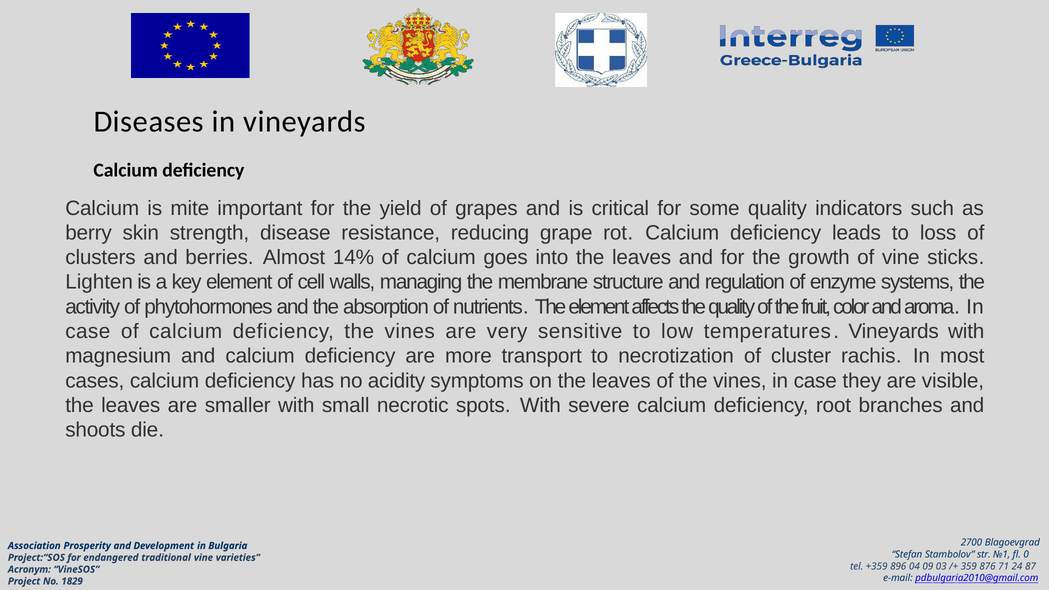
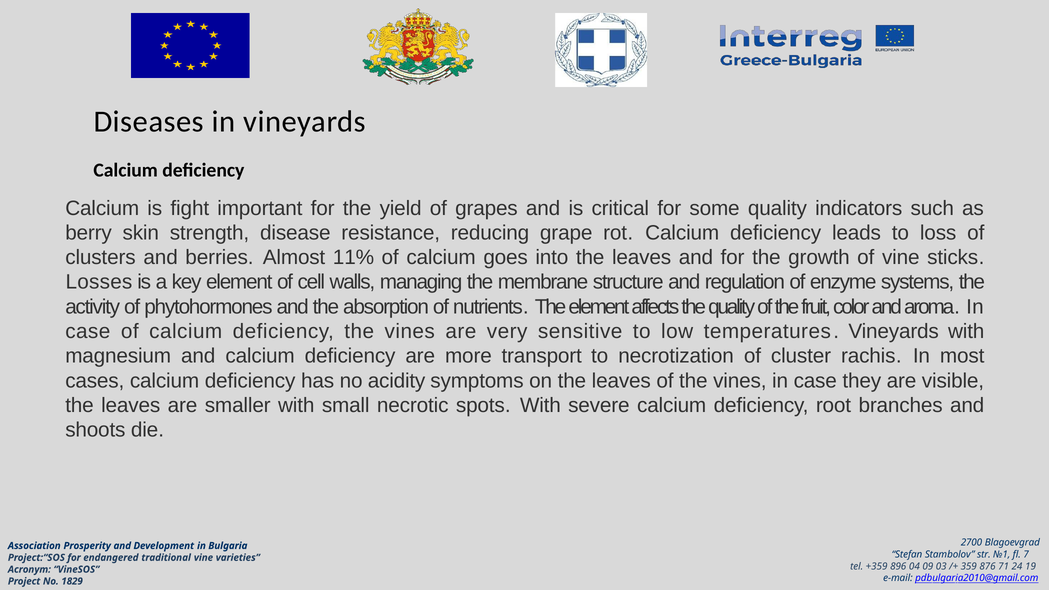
mite: mite -> fight
14%: 14% -> 11%
Lighten: Lighten -> Losses
0: 0 -> 7
87: 87 -> 19
